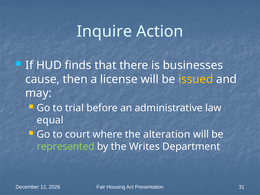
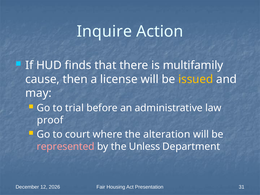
businesses: businesses -> multifamily
equal: equal -> proof
represented colour: light green -> pink
Writes: Writes -> Unless
